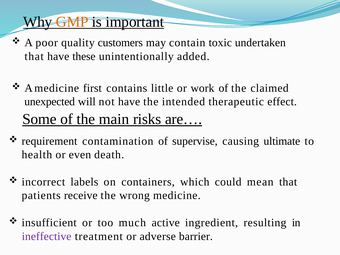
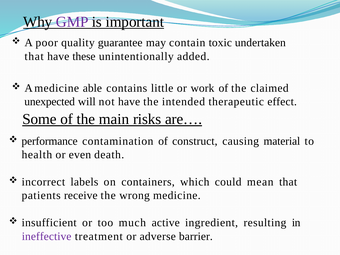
GMP colour: orange -> purple
customers: customers -> guarantee
first: first -> able
requirement: requirement -> performance
supervise: supervise -> construct
ultimate: ultimate -> material
